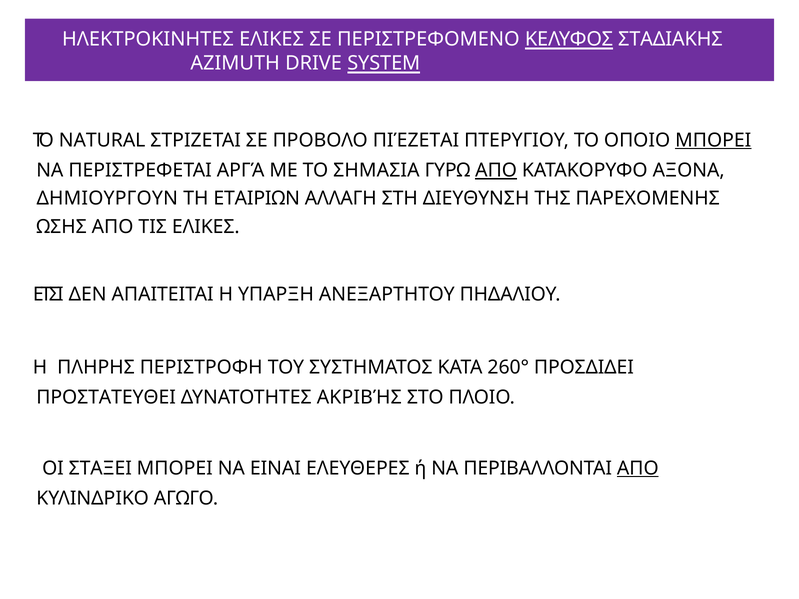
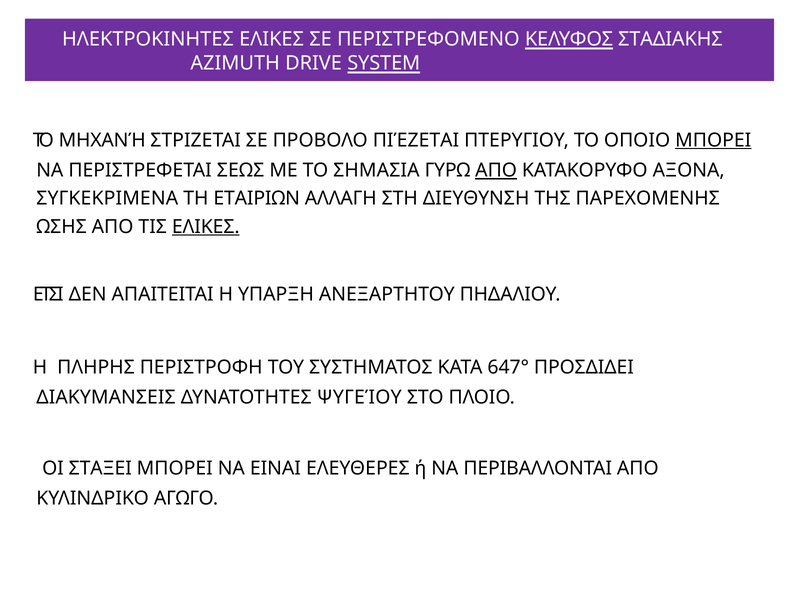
ΝΑTURAL: ΝΑTURAL -> ΜΗΧΑΝΉ
ΑΡΓΆ: ΑΡΓΆ -> ΣΕΩΣ
ΔΗΜΙΟΥΡΓΟΥΝ: ΔΗΜΙΟΥΡΓΟΥΝ -> ΣΥΓΚΕΚΡΙΜΕΝΑ
ΕΛΙΚΕΣ at (206, 227) underline: none -> present
260°: 260° -> 647°
ΠΡΟΣΤΑΤΕΥΘΕΙ: ΠΡΟΣΤΑΤΕΥΘΕΙ -> ΔΙΑΚΥΜΑΝΣΕΙΣ
ΑΚΡΙΒΉΣ: ΑΚΡΙΒΉΣ -> ΨΥΓΕΊΟΥ
ΑΠΟ at (638, 468) underline: present -> none
